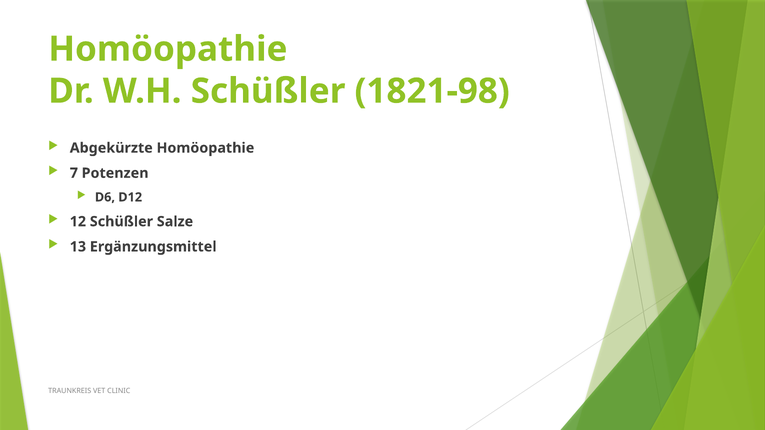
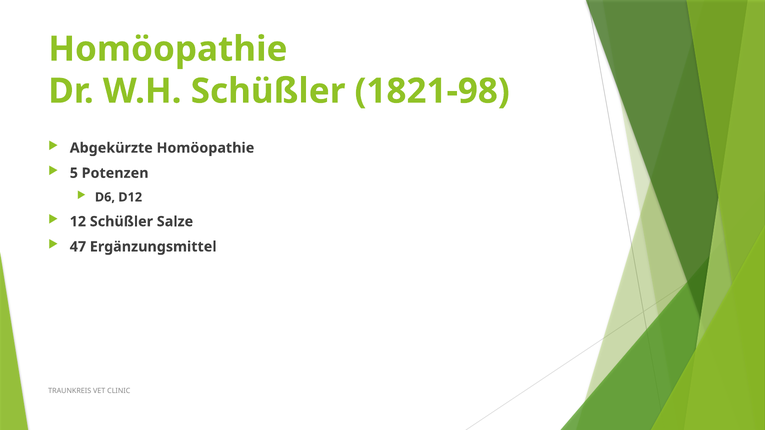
7: 7 -> 5
13: 13 -> 47
